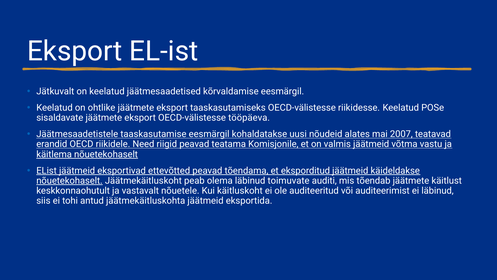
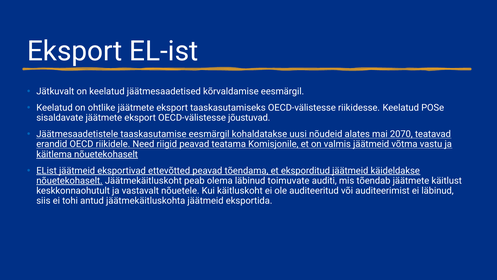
tööpäeva: tööpäeva -> jõustuvad
2007: 2007 -> 2070
